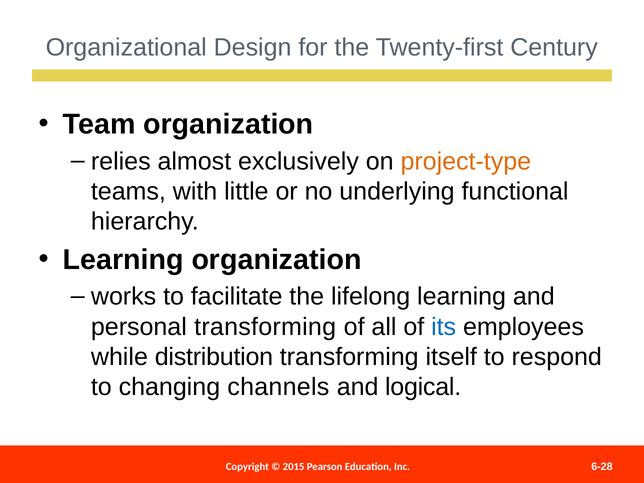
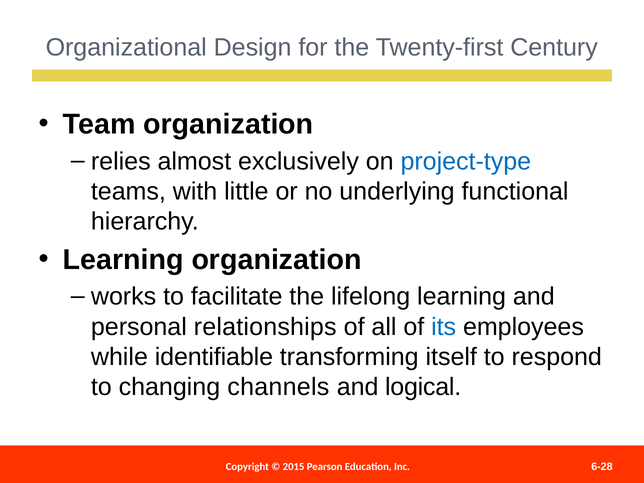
project-type colour: orange -> blue
personal transforming: transforming -> relationships
distribution: distribution -> identifiable
